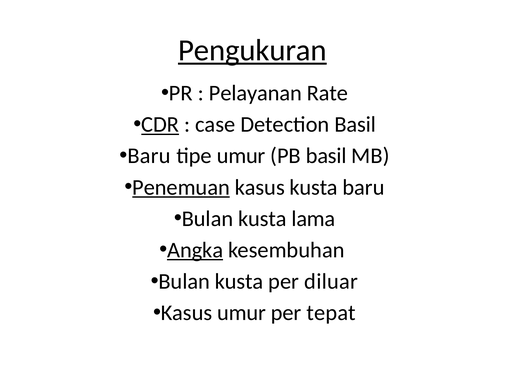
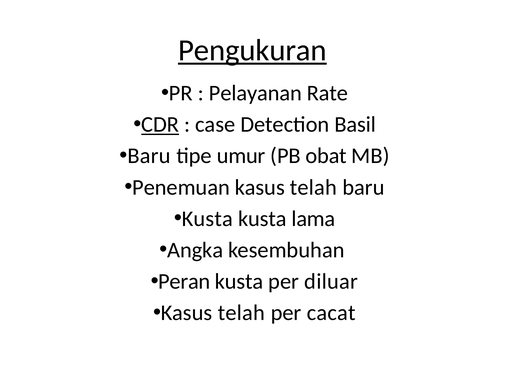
PB basil: basil -> obat
Penemuan underline: present -> none
kusta at (314, 188): kusta -> telah
Bulan at (207, 219): Bulan -> Kusta
Angka underline: present -> none
Bulan at (184, 282): Bulan -> Peran
umur at (242, 314): umur -> telah
tepat: tepat -> cacat
